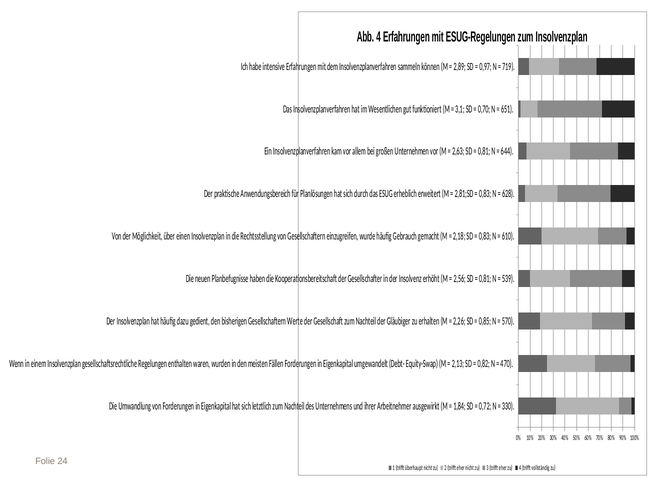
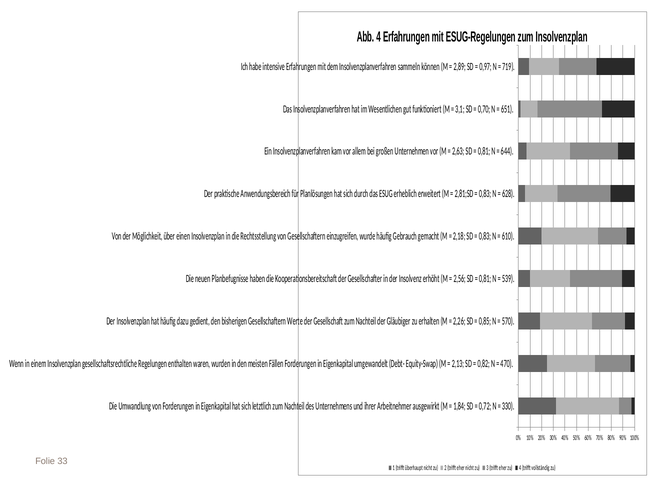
24: 24 -> 33
